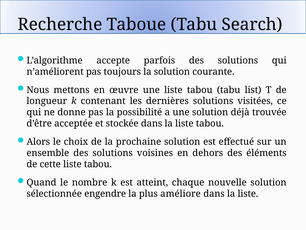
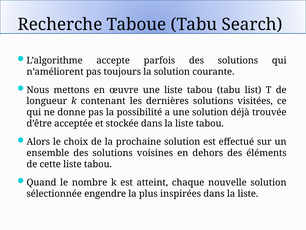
améliore: améliore -> inspirées
